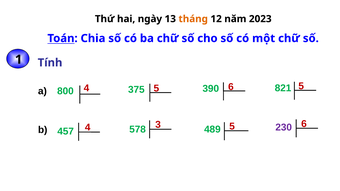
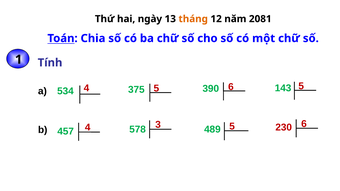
2023: 2023 -> 2081
800: 800 -> 534
821: 821 -> 143
230 colour: purple -> red
